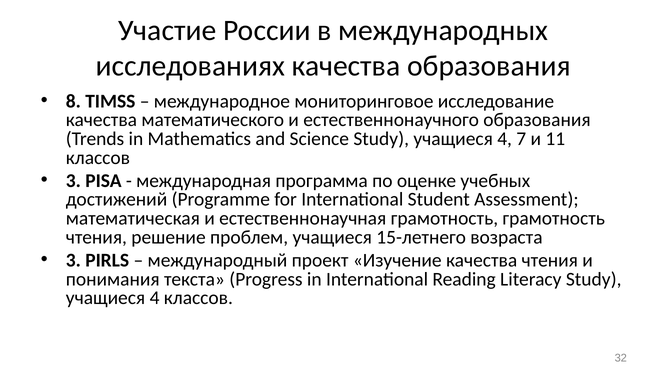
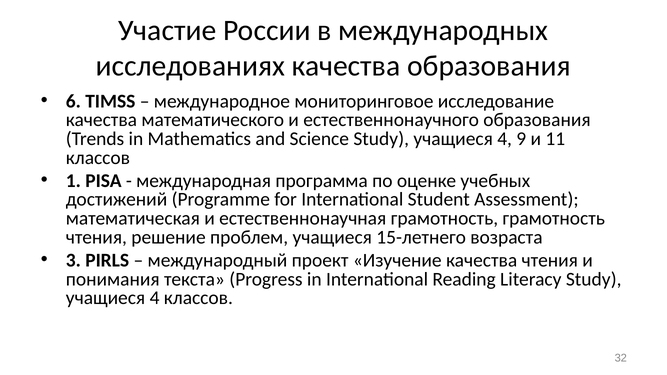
8: 8 -> 6
7: 7 -> 9
3 at (73, 181): 3 -> 1
